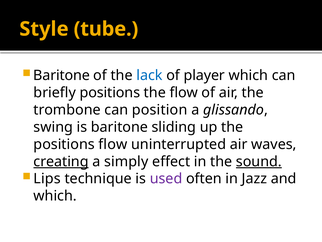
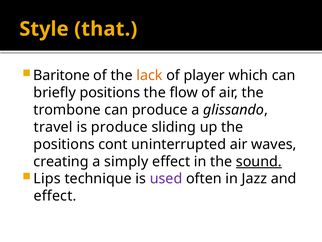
tube: tube -> that
lack colour: blue -> orange
can position: position -> produce
swing: swing -> travel
is baritone: baritone -> produce
positions flow: flow -> cont
creating underline: present -> none
which at (55, 196): which -> effect
